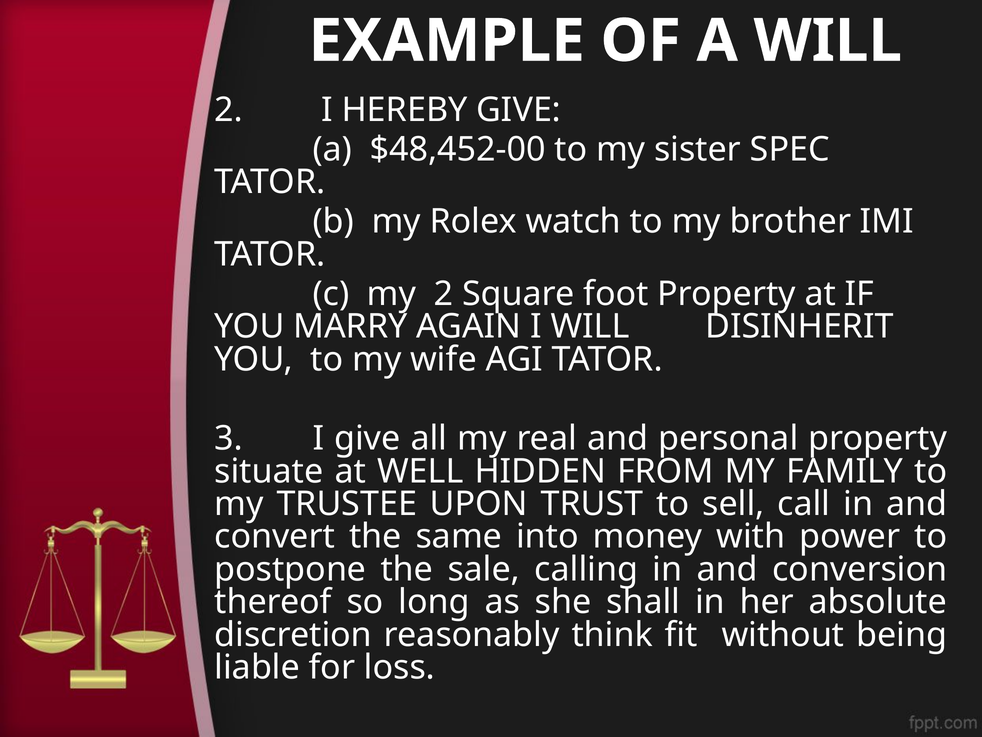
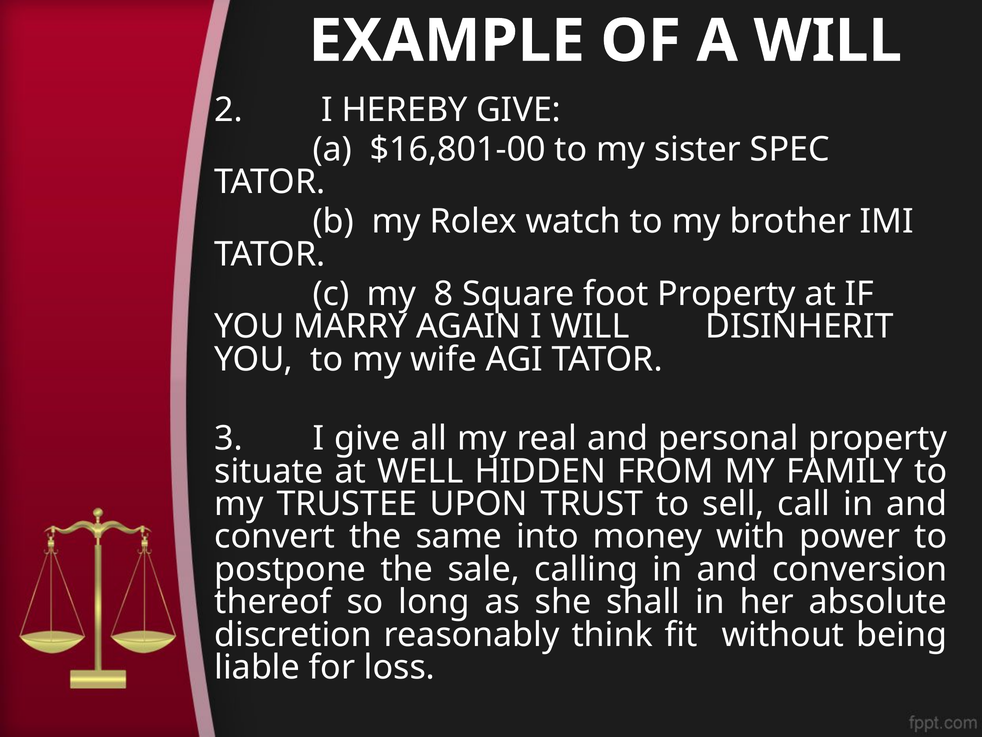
$48,452-00: $48,452-00 -> $16,801-00
my 2: 2 -> 8
